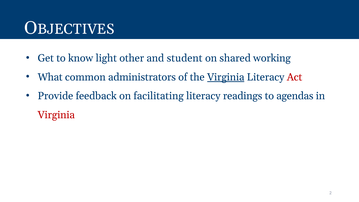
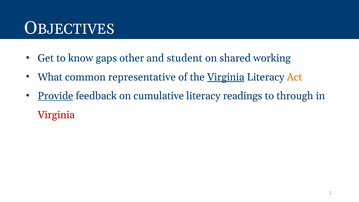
light: light -> gaps
administrators: administrators -> representative
Act colour: red -> orange
Provide underline: none -> present
facilitating: facilitating -> cumulative
agendas: agendas -> through
